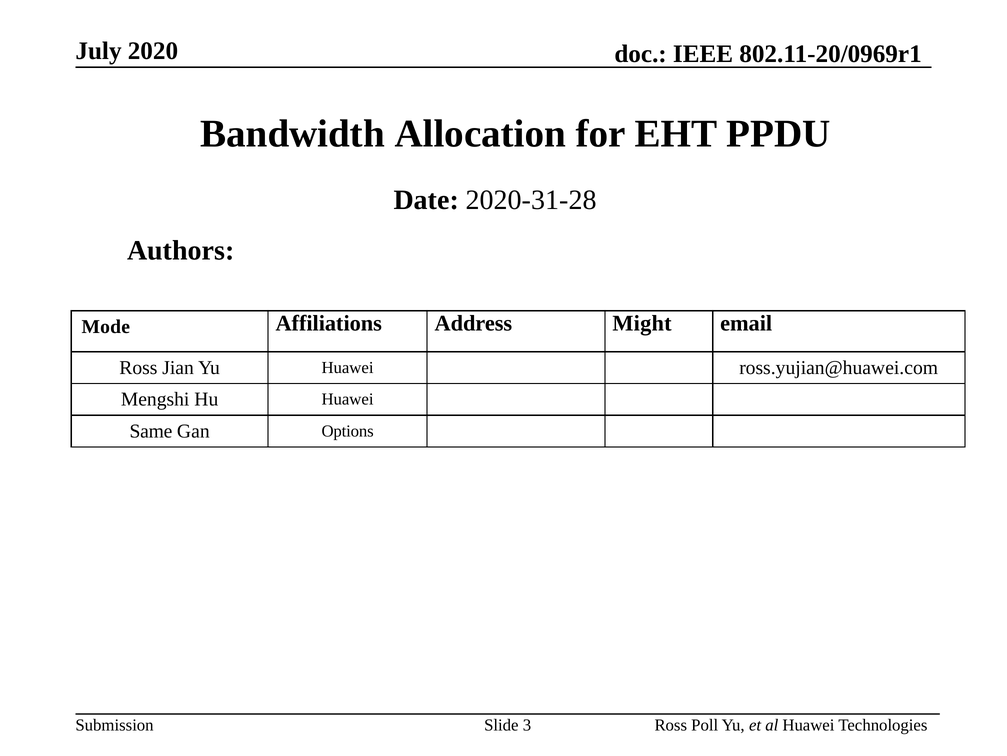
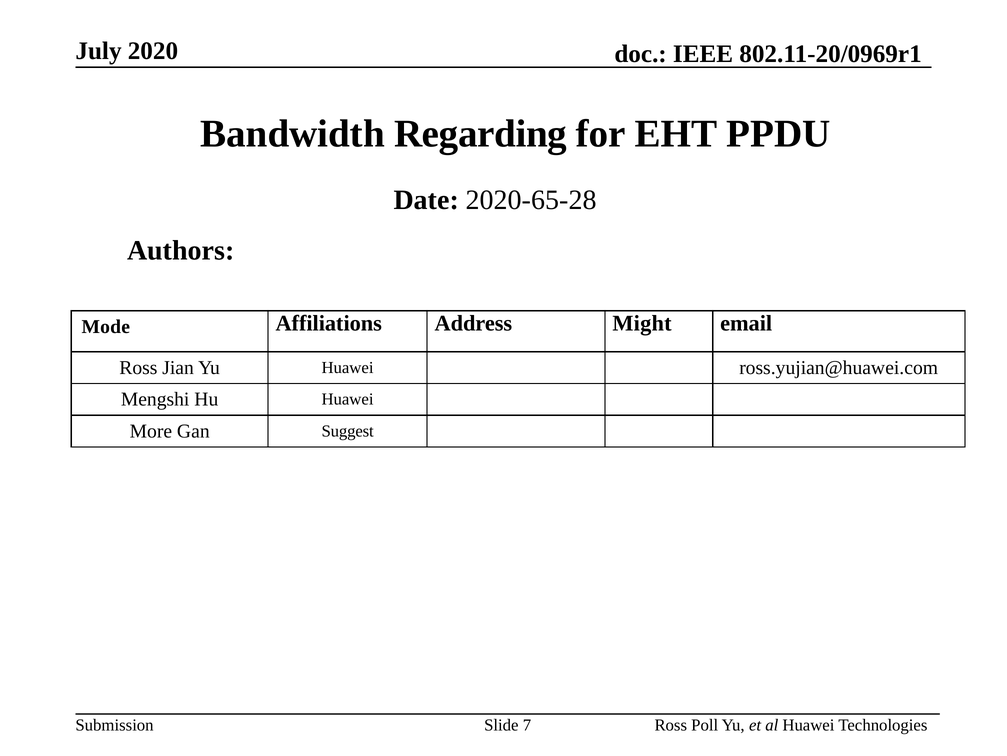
Allocation: Allocation -> Regarding
2020-31-28: 2020-31-28 -> 2020-65-28
Same: Same -> More
Options: Options -> Suggest
3: 3 -> 7
